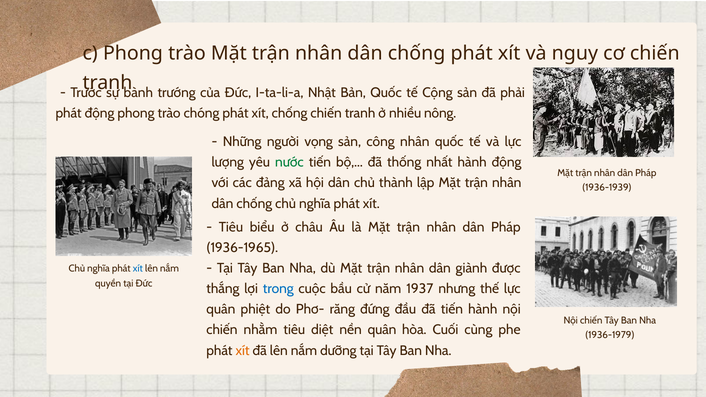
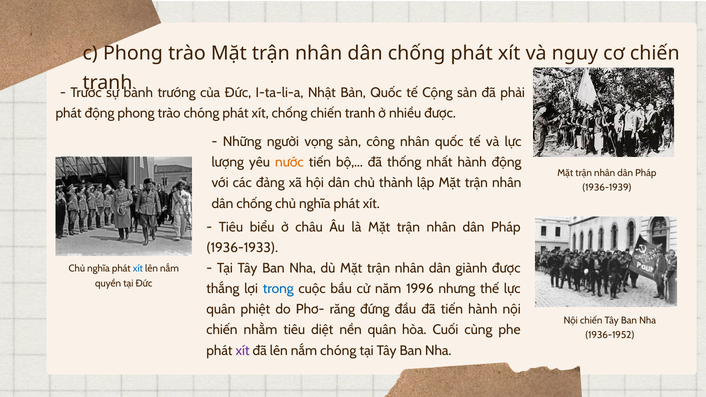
nhiều nông: nông -> được
nước colour: green -> orange
1936-1965: 1936-1965 -> 1936-1933
1937: 1937 -> 1996
1936-1979: 1936-1979 -> 1936-1952
xít at (243, 351) colour: orange -> purple
nắm dưỡng: dưỡng -> chóng
